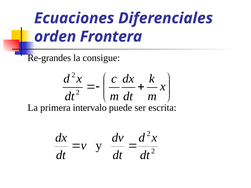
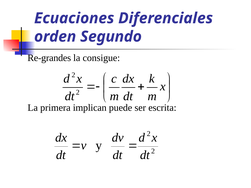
Frontera: Frontera -> Segundo
intervalo: intervalo -> implican
